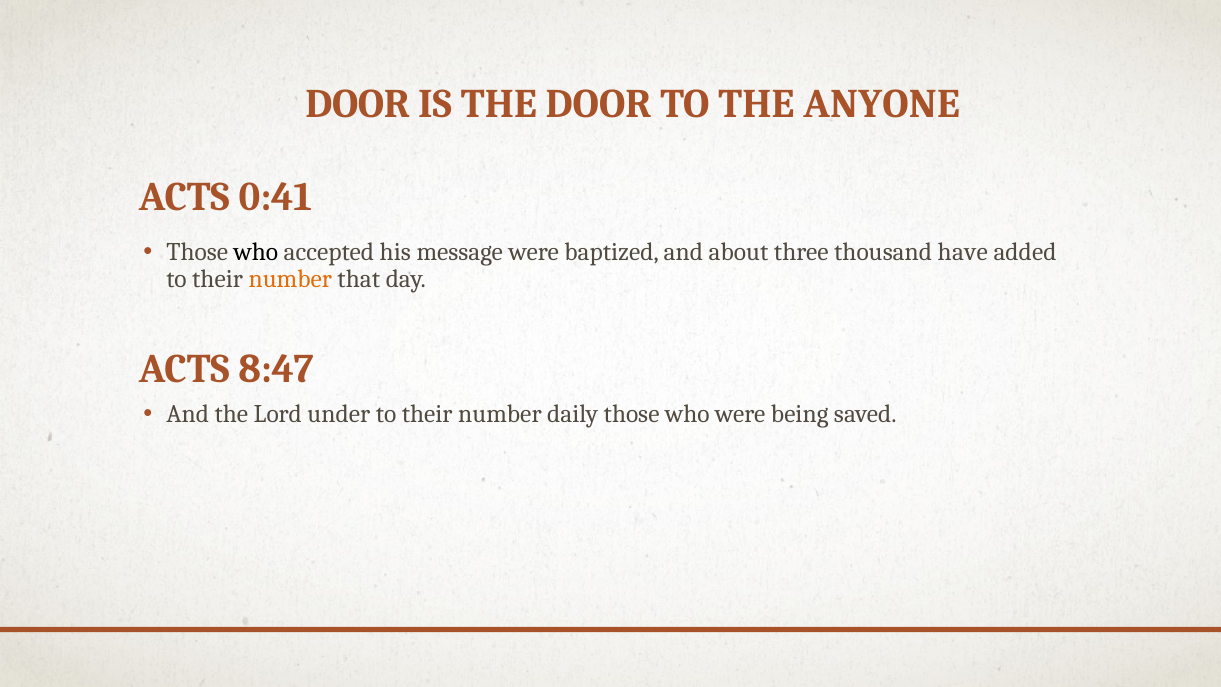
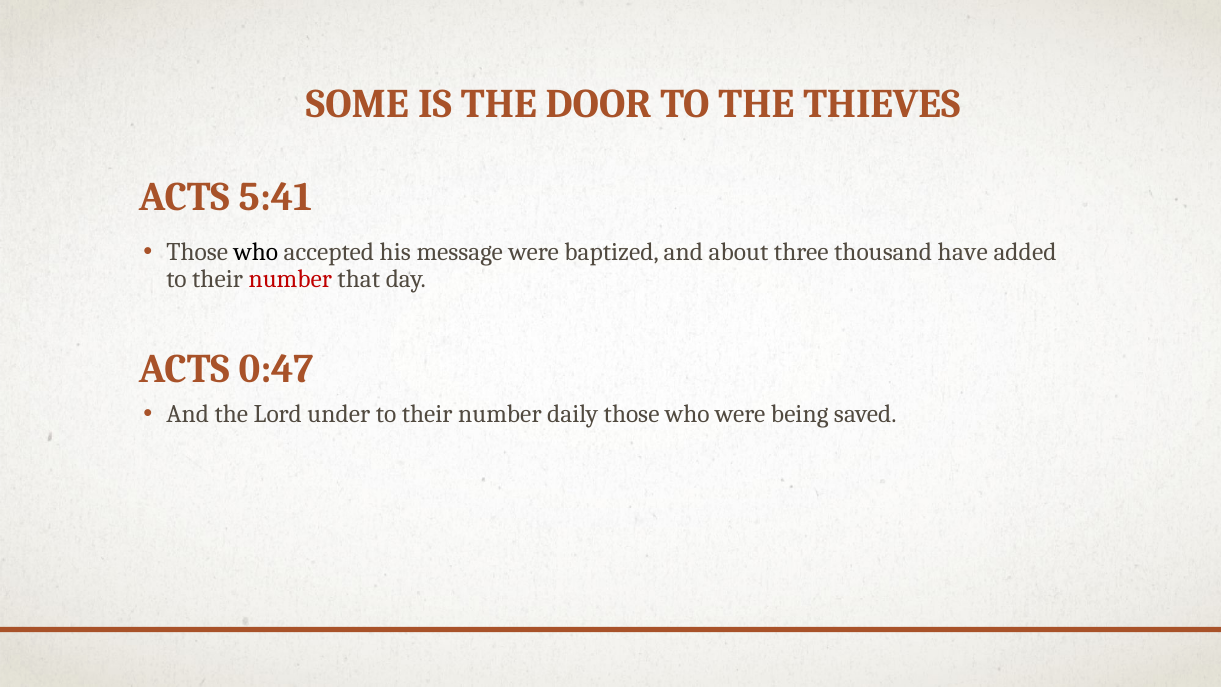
DOOR at (358, 104): DOOR -> SOME
ANYONE: ANYONE -> THIEVES
0:41: 0:41 -> 5:41
number at (290, 279) colour: orange -> red
8:47: 8:47 -> 0:47
